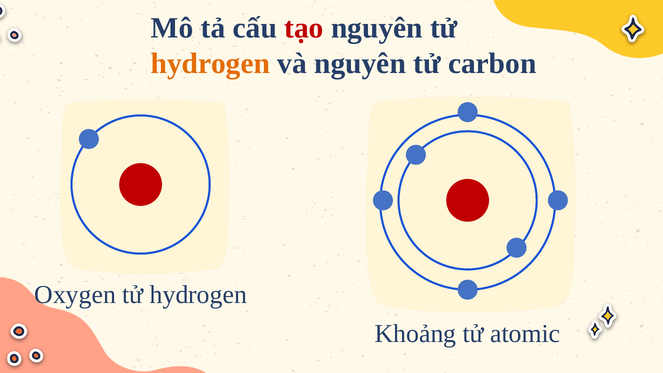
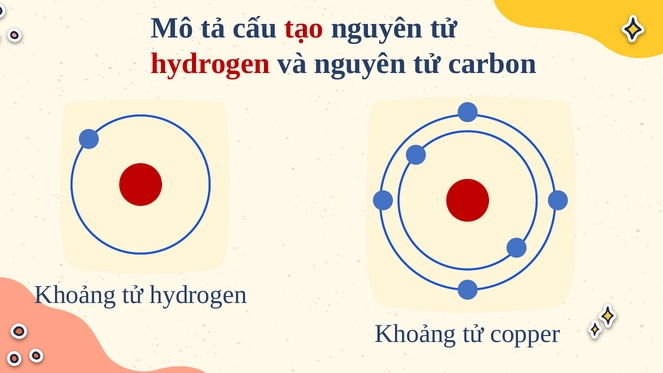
hydrogen at (211, 63) colour: orange -> red
Oxygen at (75, 295): Oxygen -> Khoảng
atomic: atomic -> copper
